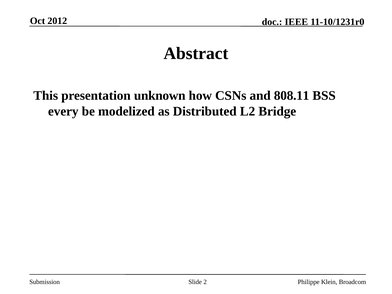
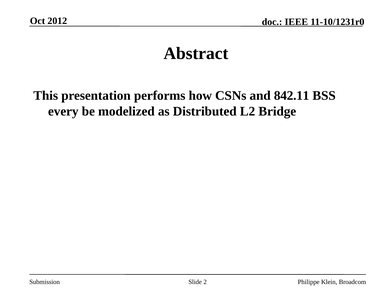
unknown: unknown -> performs
808.11: 808.11 -> 842.11
